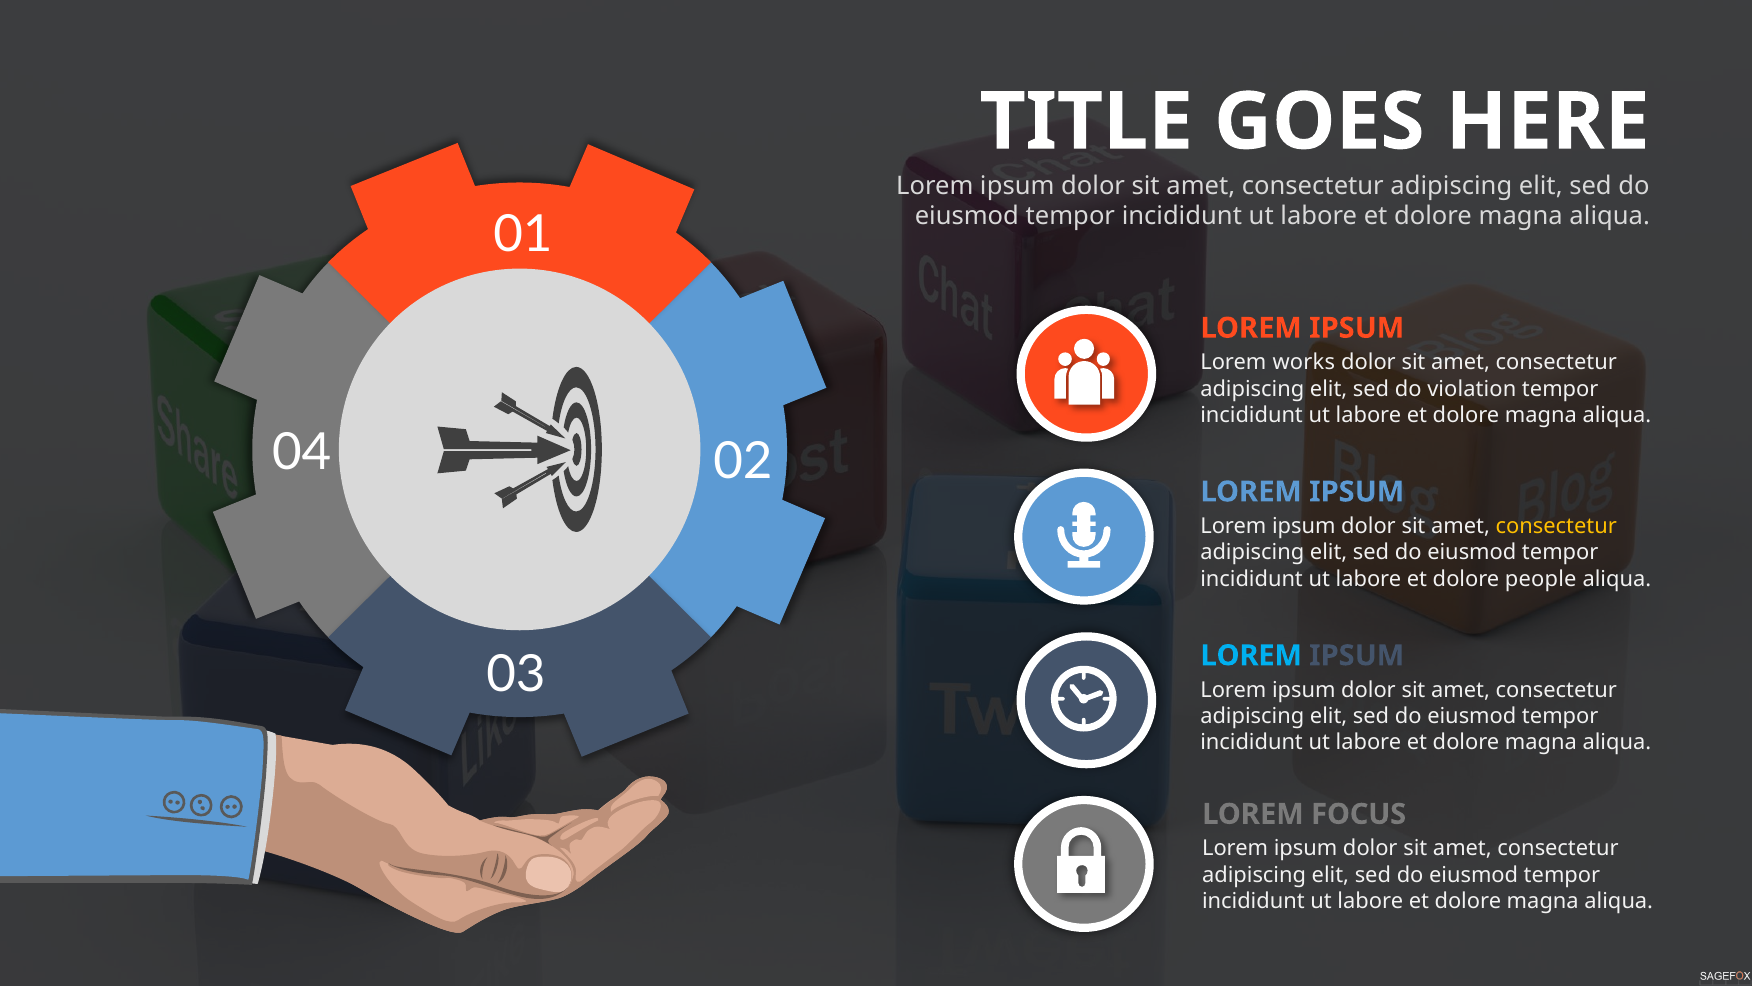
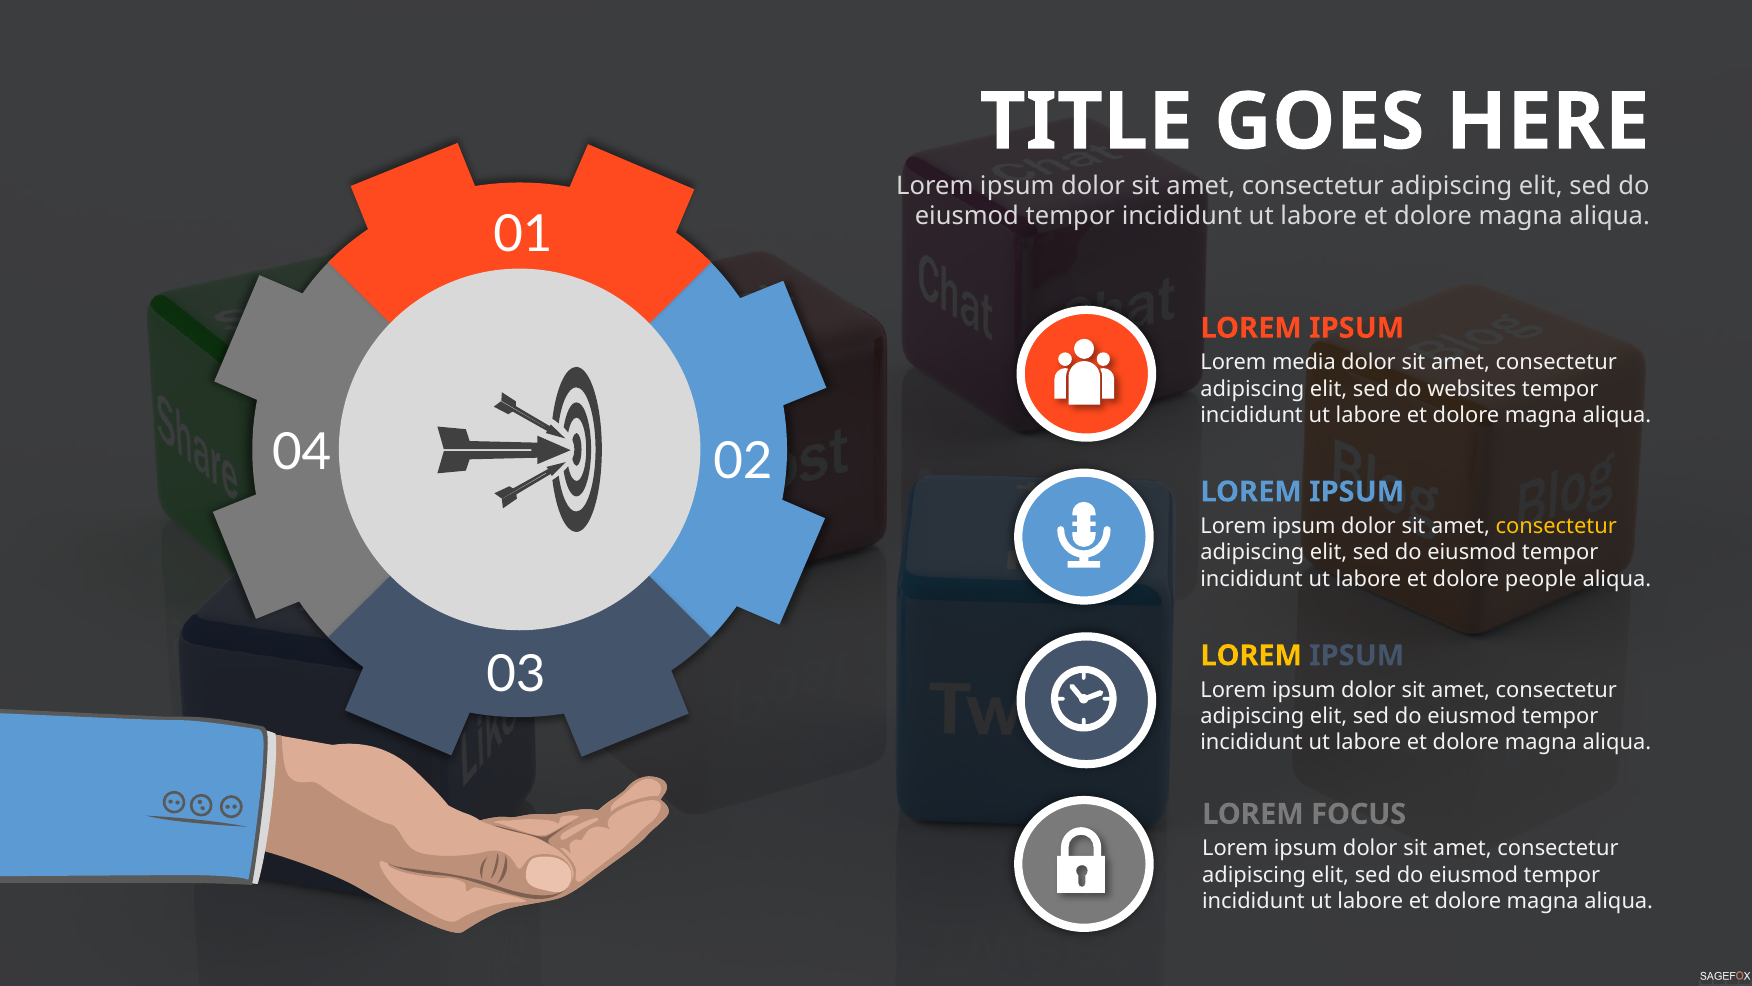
works: works -> media
violation: violation -> websites
LOREM at (1251, 655) colour: light blue -> yellow
